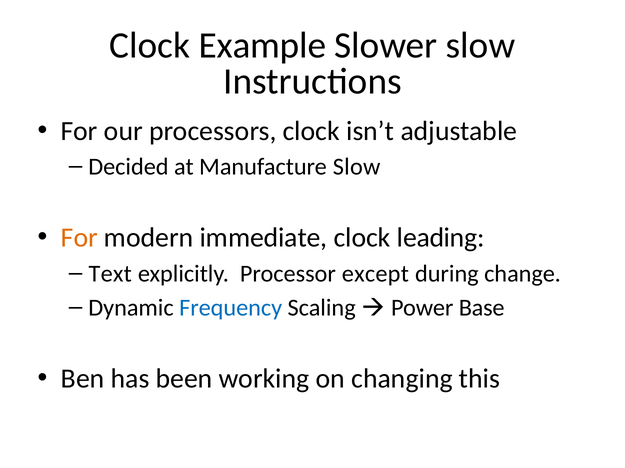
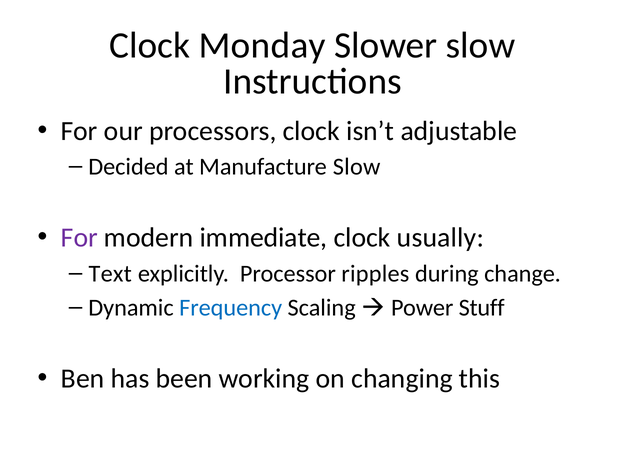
Example: Example -> Monday
For at (79, 238) colour: orange -> purple
leading: leading -> usually
except: except -> ripples
Base: Base -> Stuff
